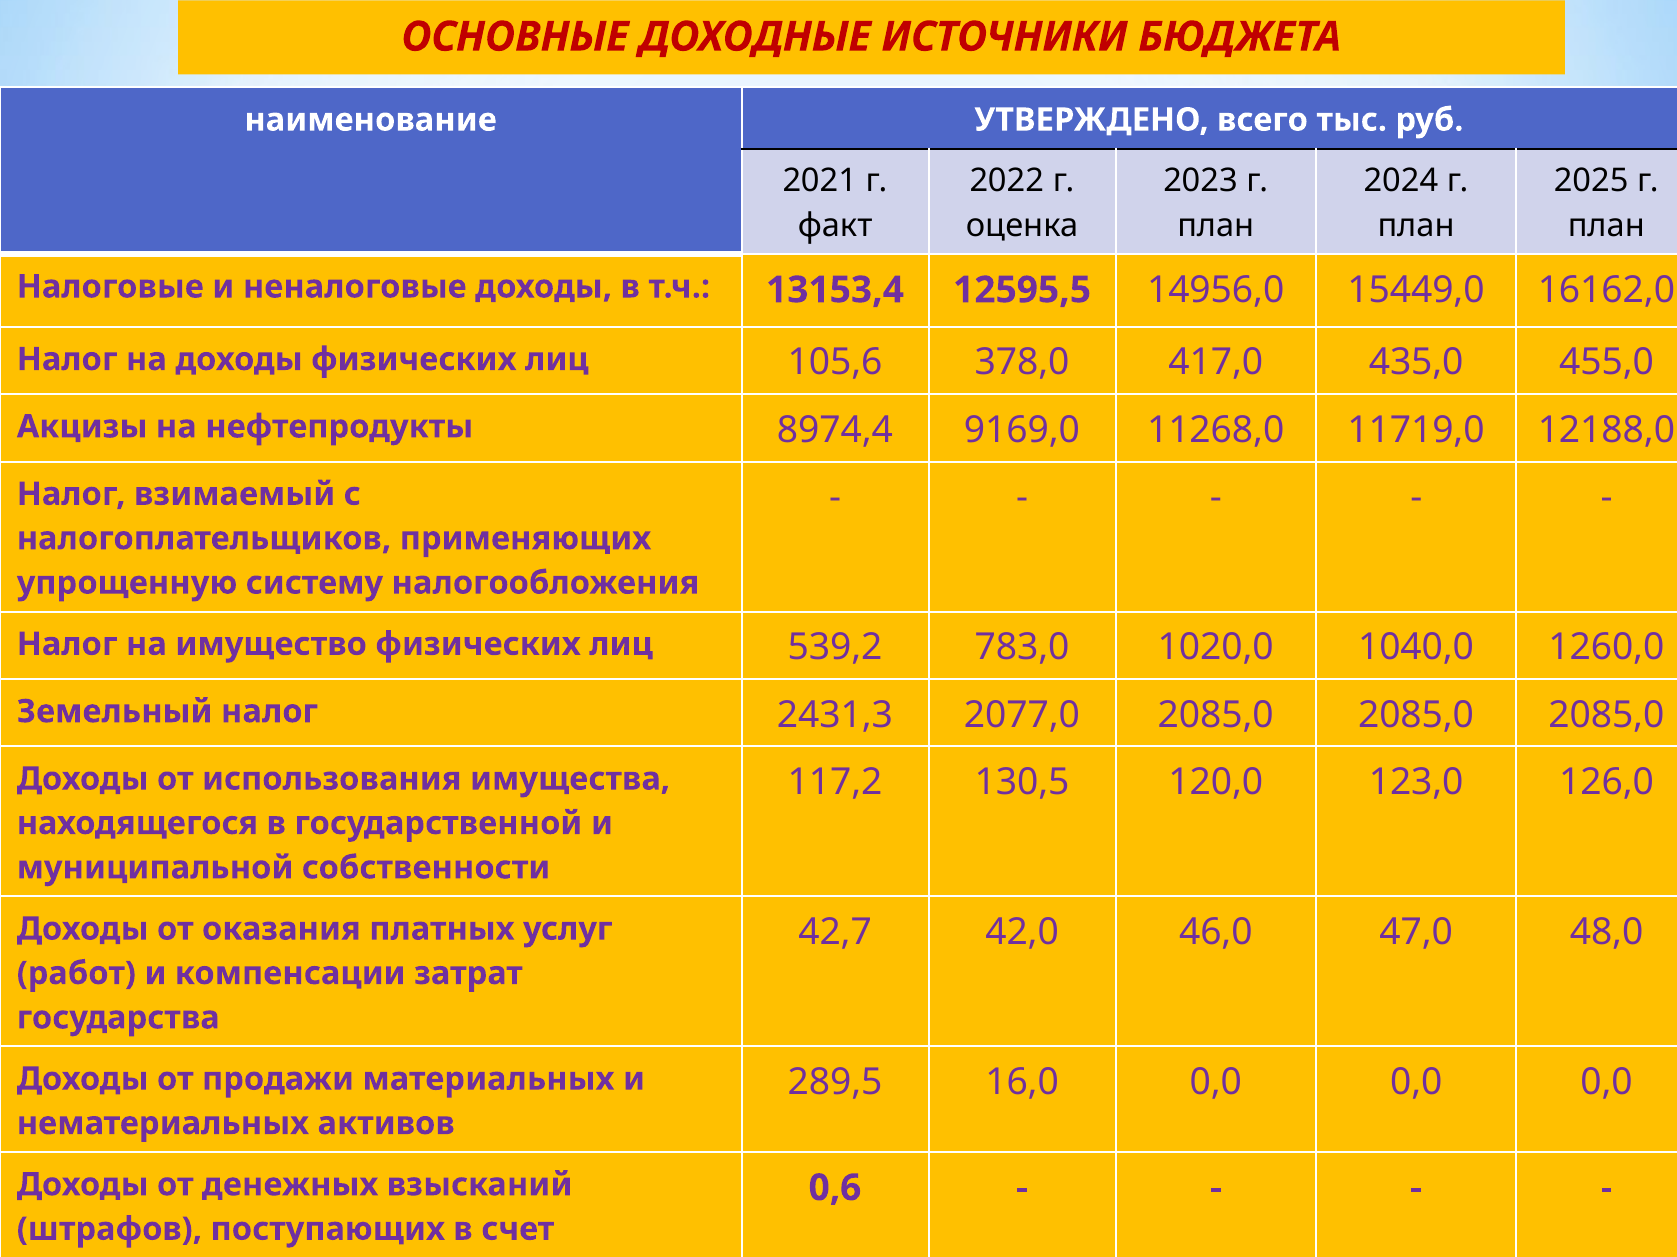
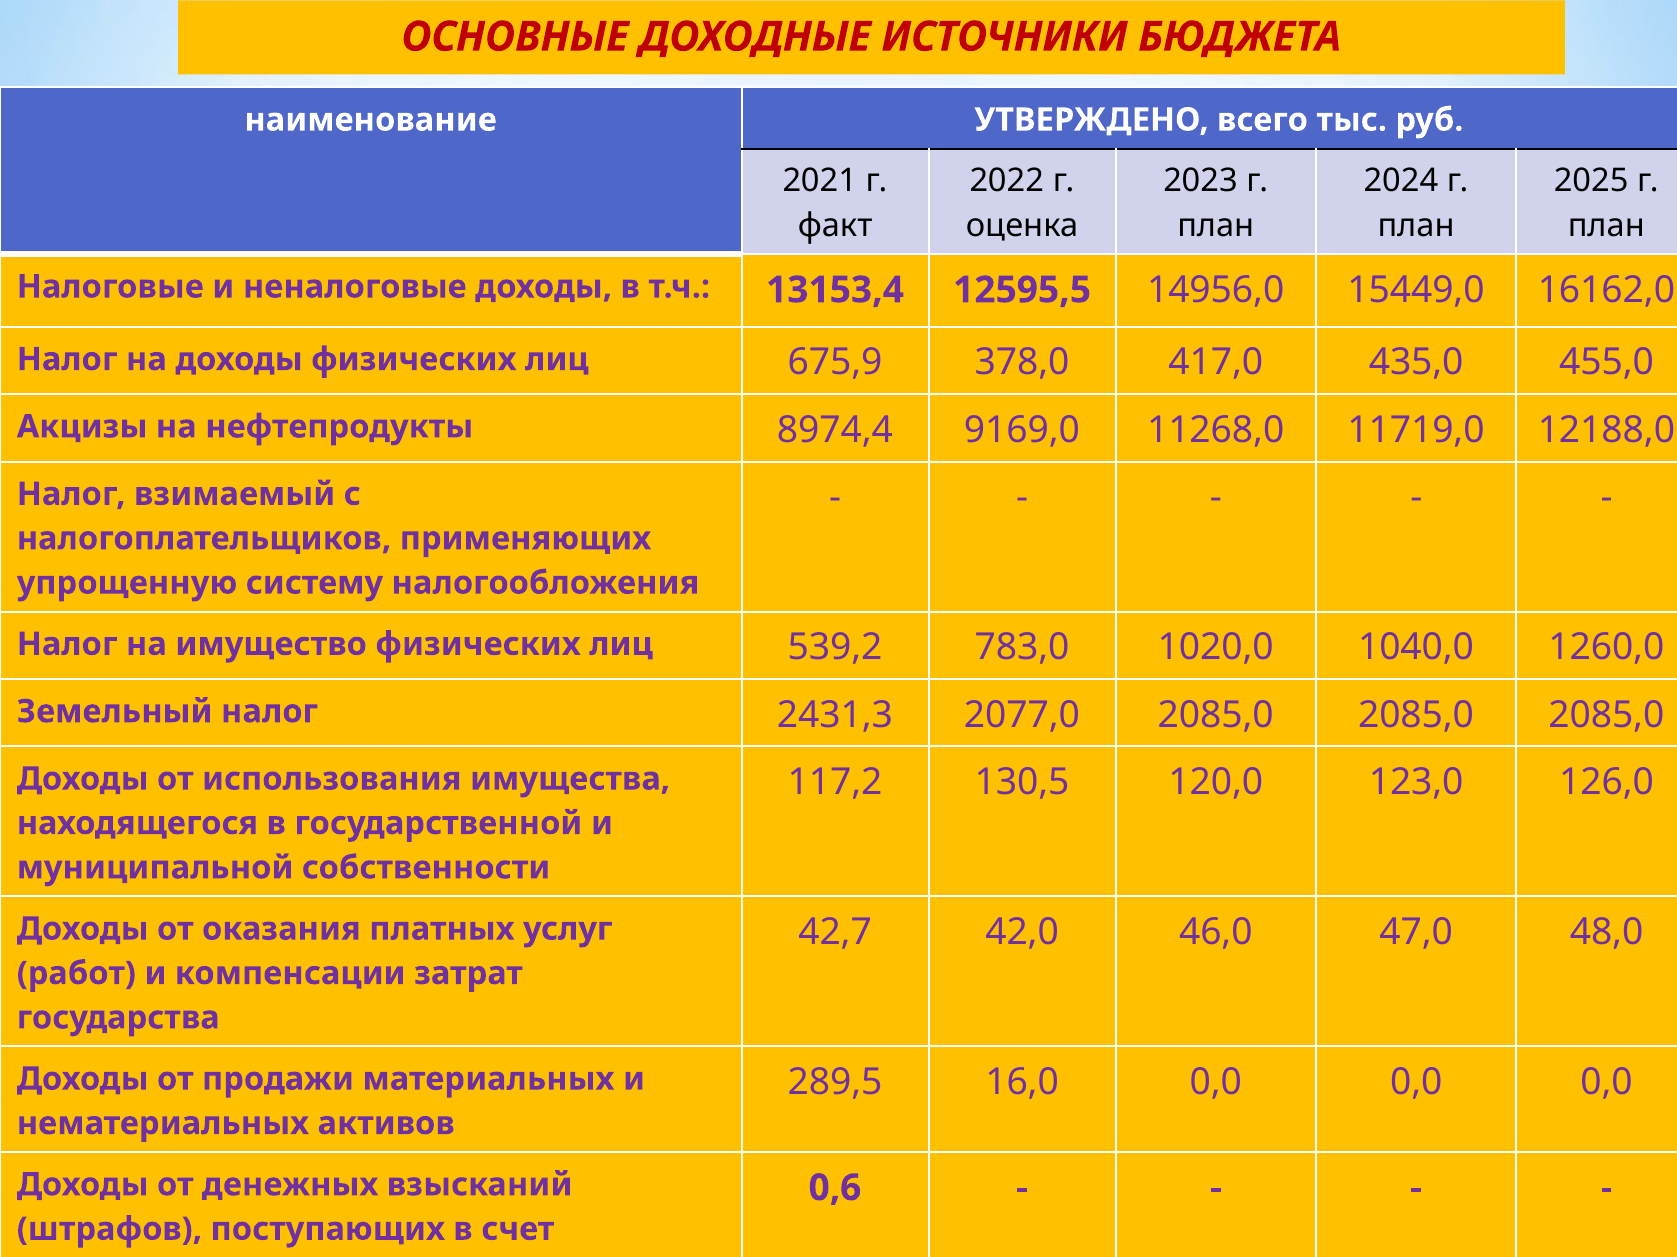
105,6: 105,6 -> 675,9
